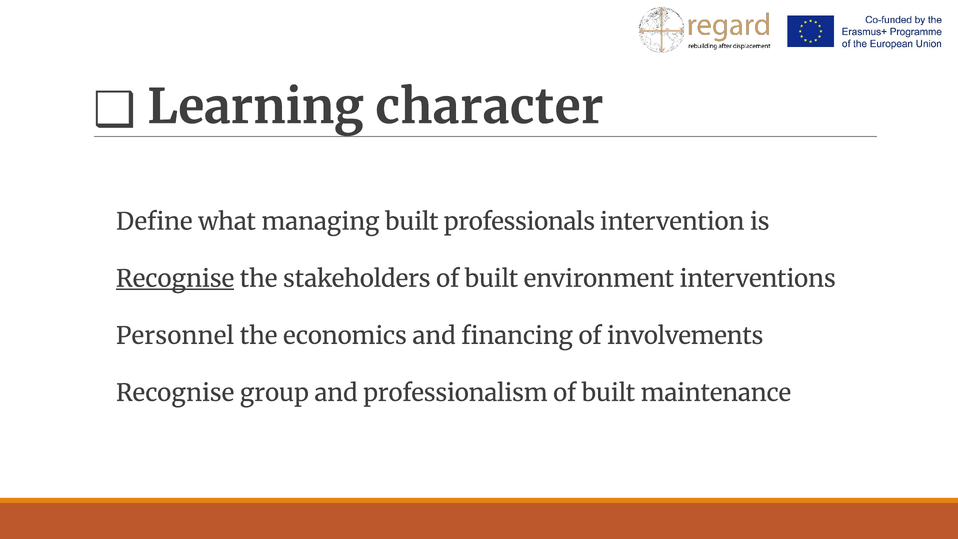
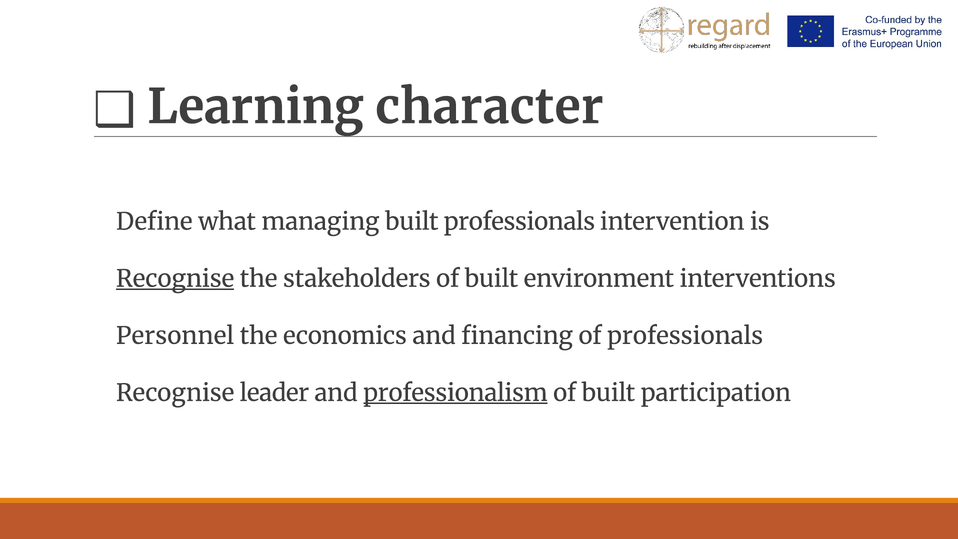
of involvements: involvements -> professionals
group: group -> leader
professionalism underline: none -> present
maintenance: maintenance -> participation
